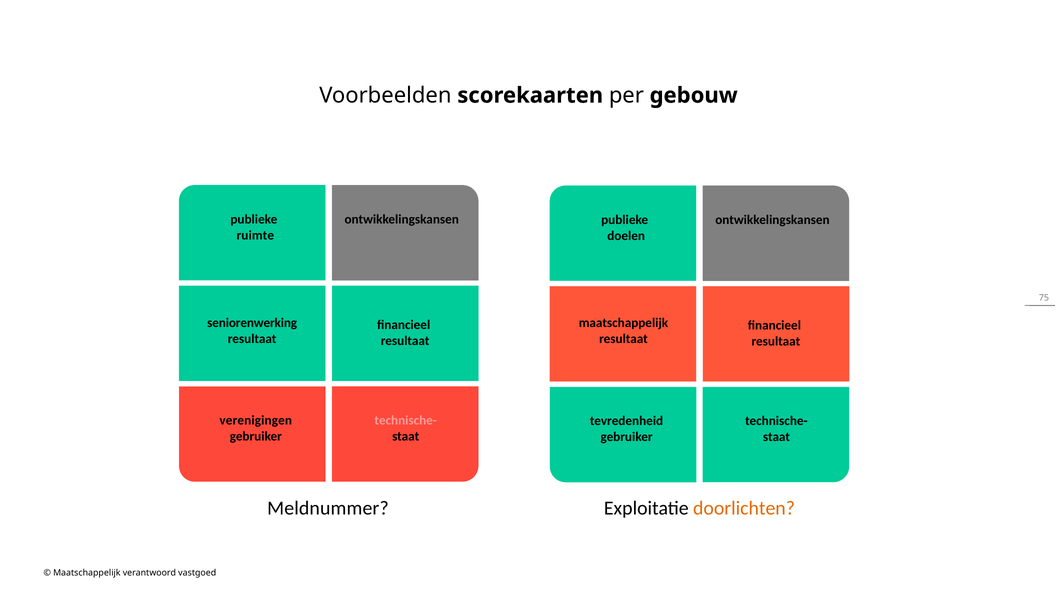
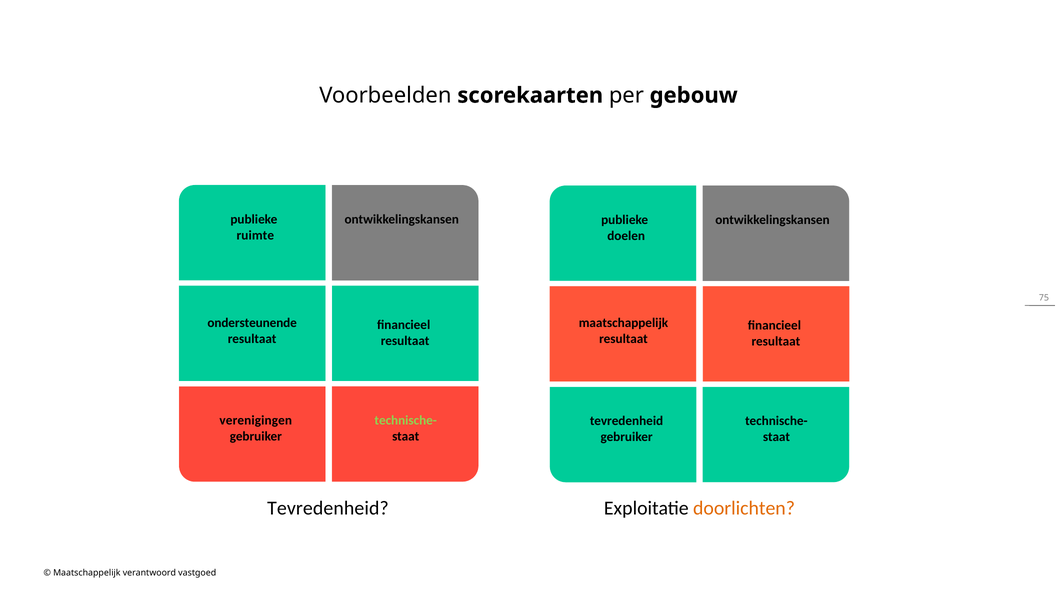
seniorenwerking: seniorenwerking -> ondersteunende
technische- at (406, 420) colour: pink -> light green
Meldnummer at (328, 508): Meldnummer -> Tevredenheid
